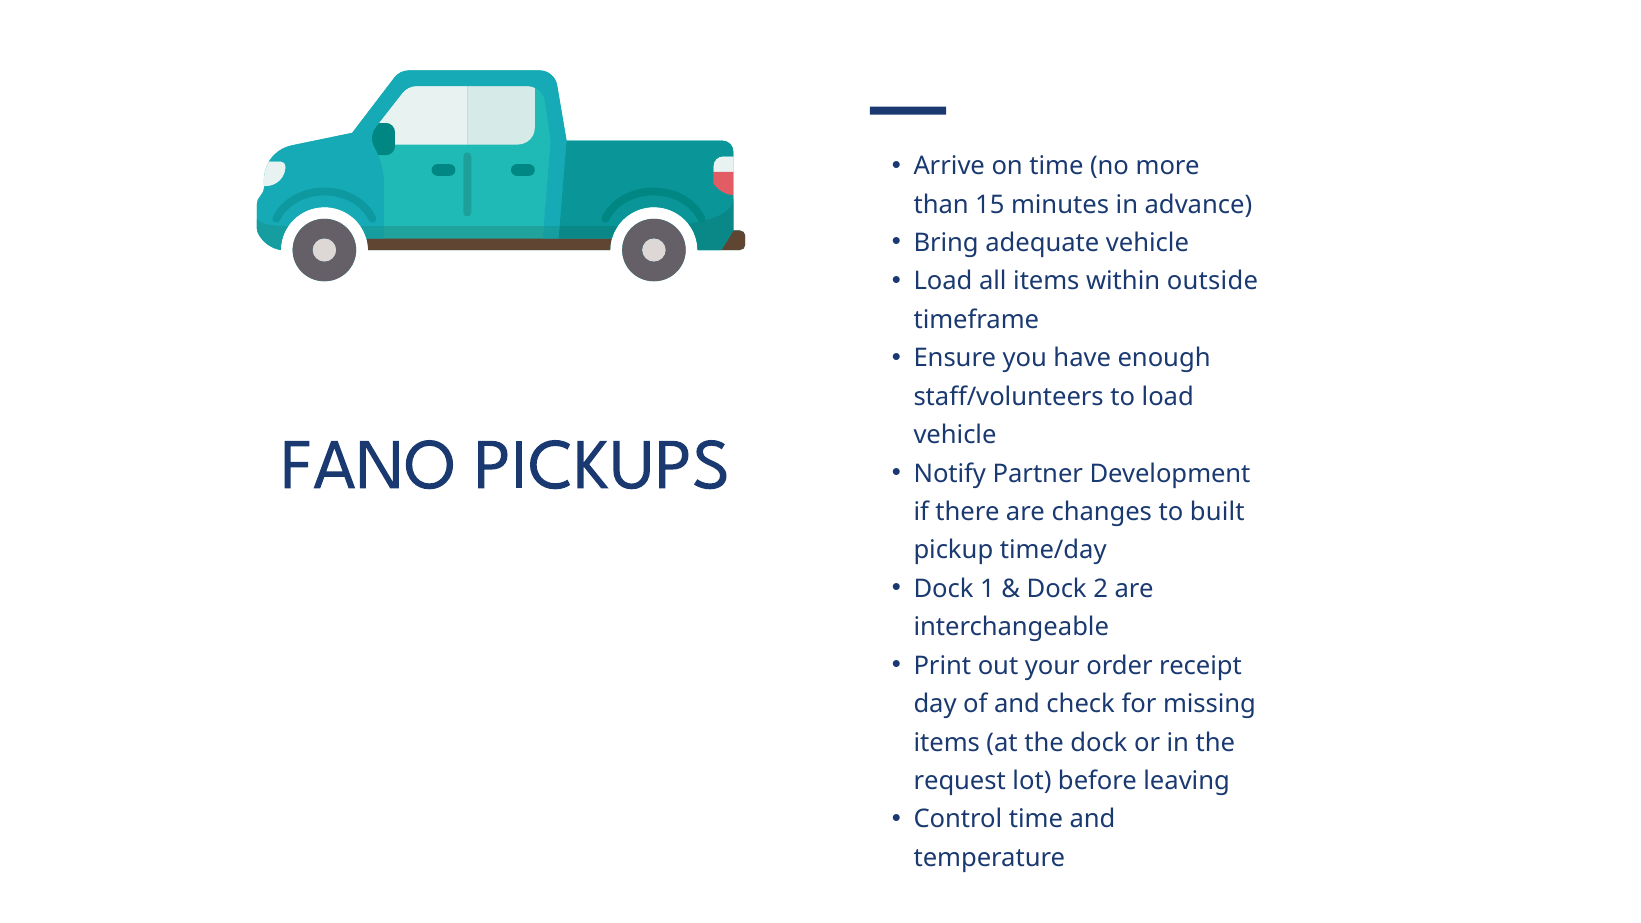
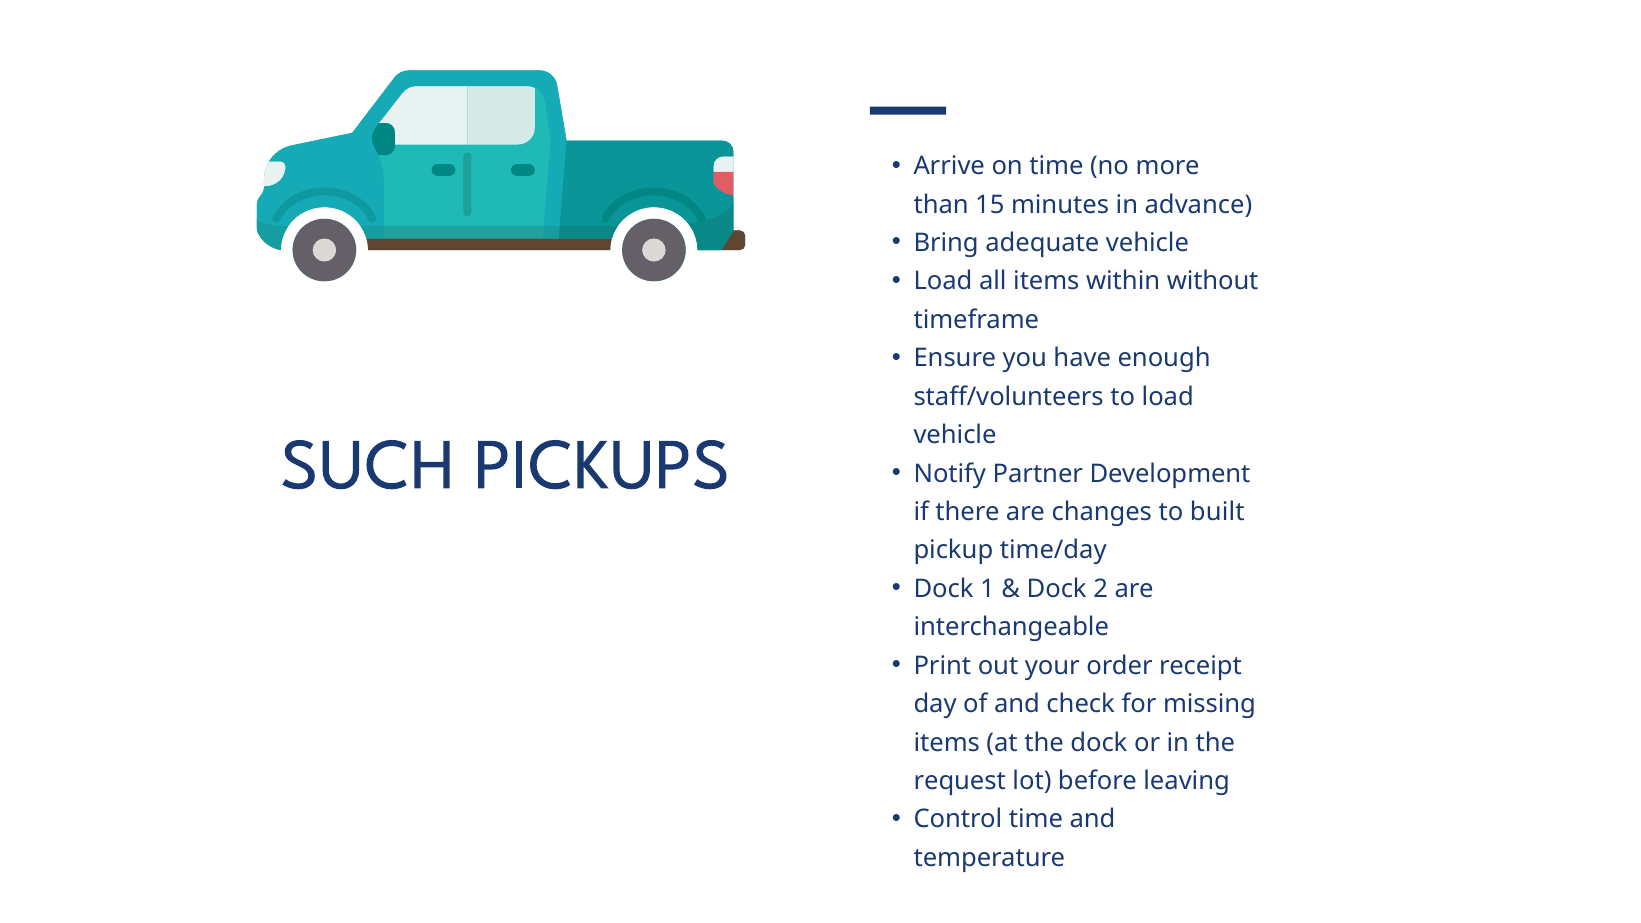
outside: outside -> without
FANO: FANO -> SUCH
